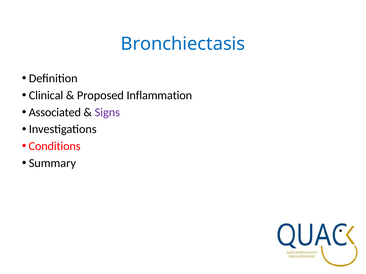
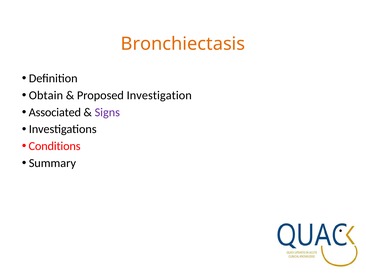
Bronchiectasis colour: blue -> orange
Clinical: Clinical -> Obtain
Inflammation: Inflammation -> Investigation
